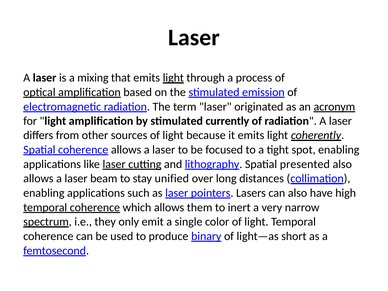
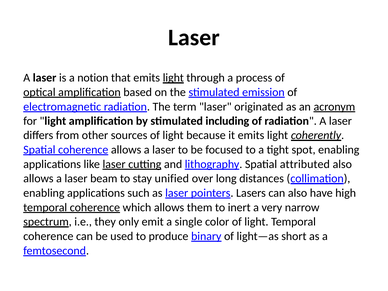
mixing: mixing -> notion
currently: currently -> including
presented: presented -> attributed
